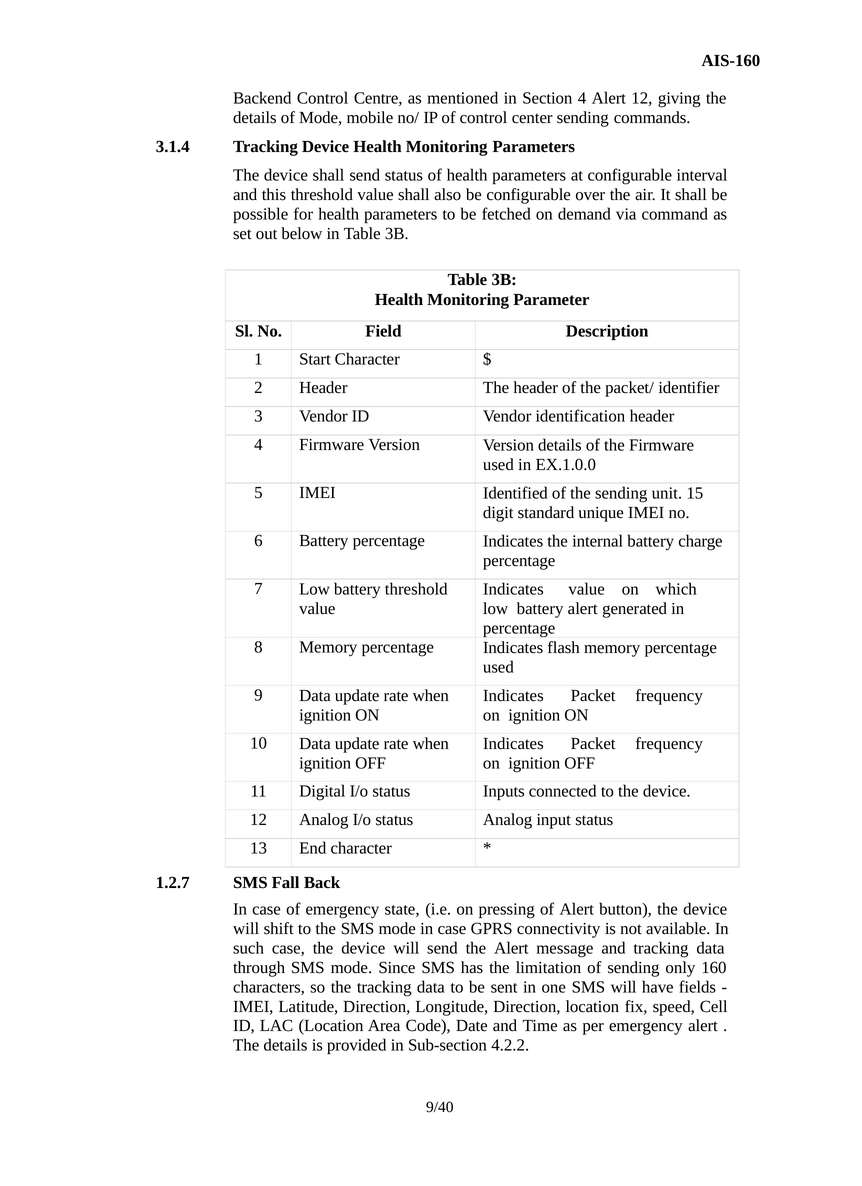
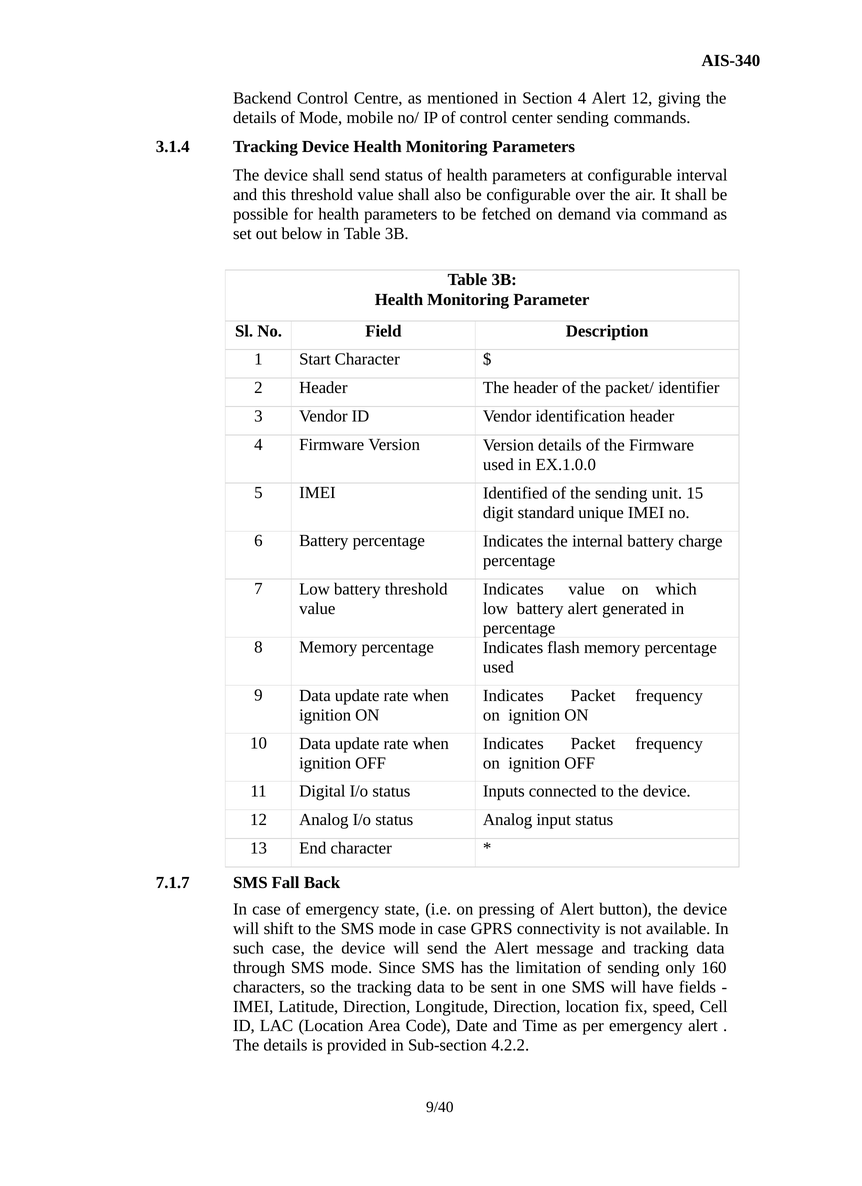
AIS-160: AIS-160 -> AIS-340
1.2.7: 1.2.7 -> 7.1.7
